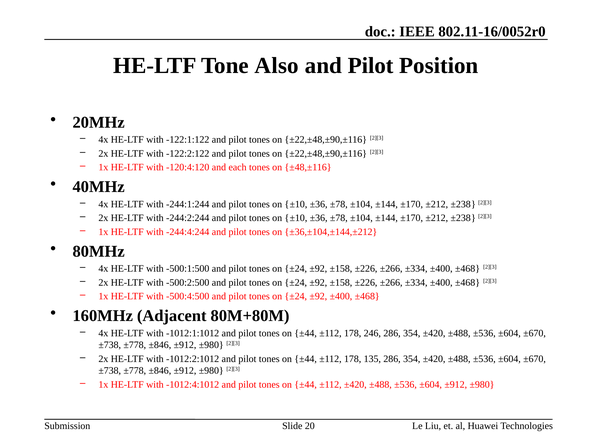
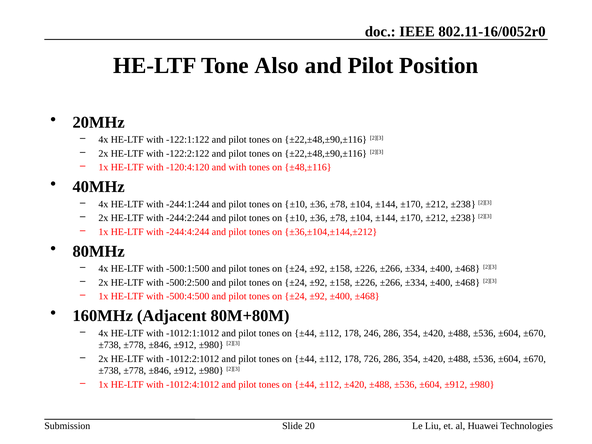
and each: each -> with
135: 135 -> 726
